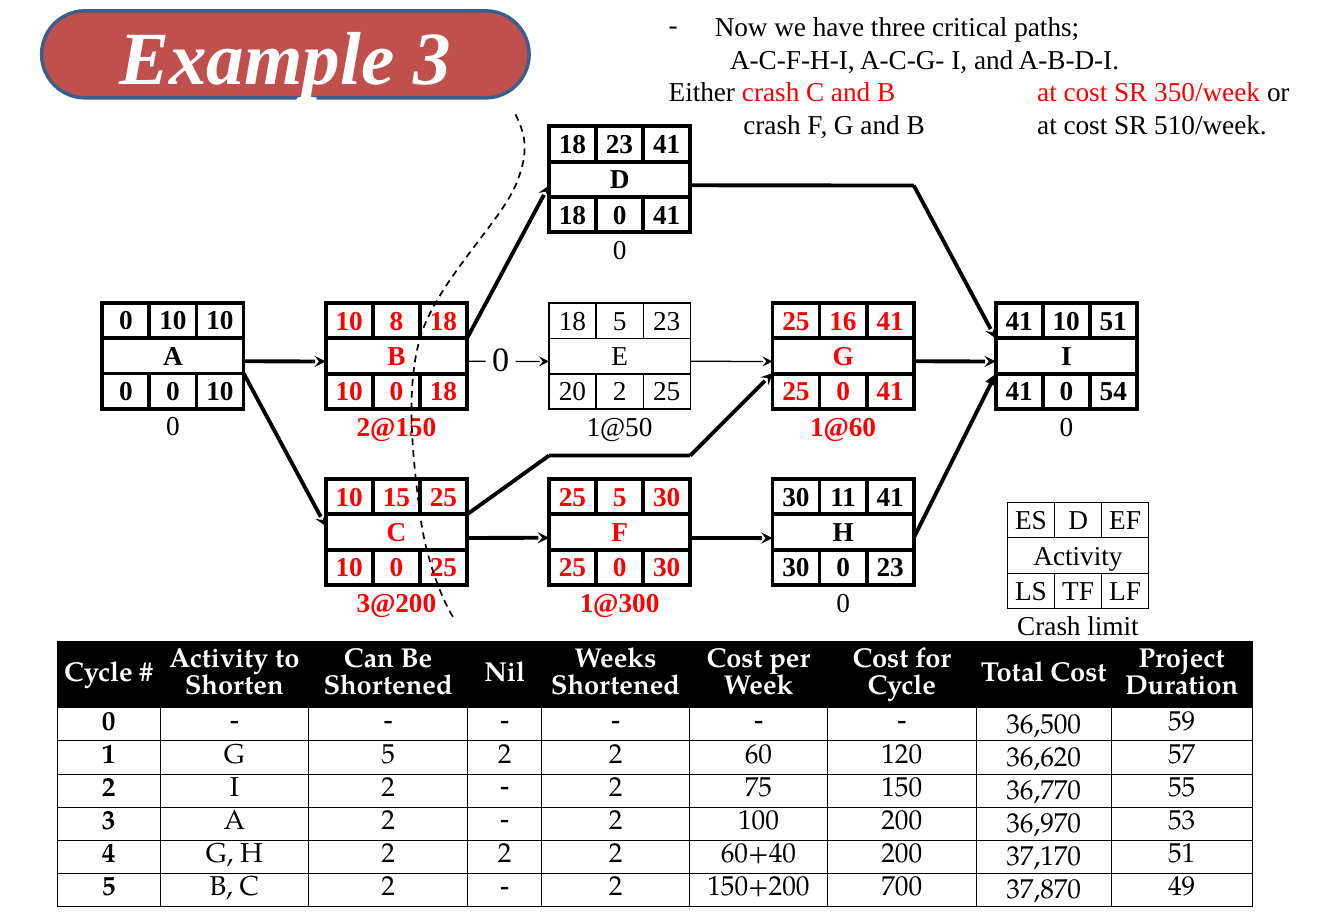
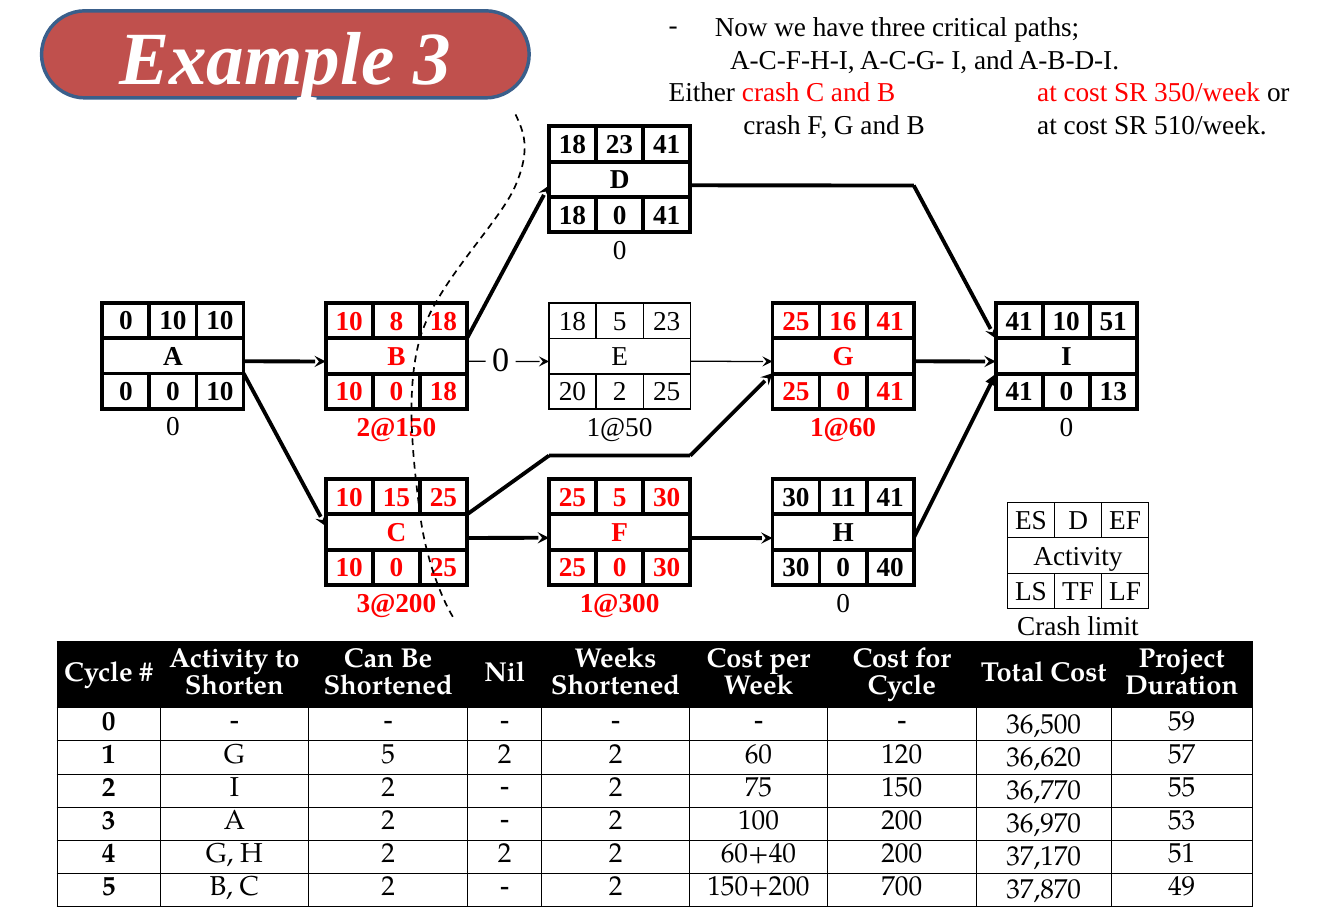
54: 54 -> 13
0 23: 23 -> 40
